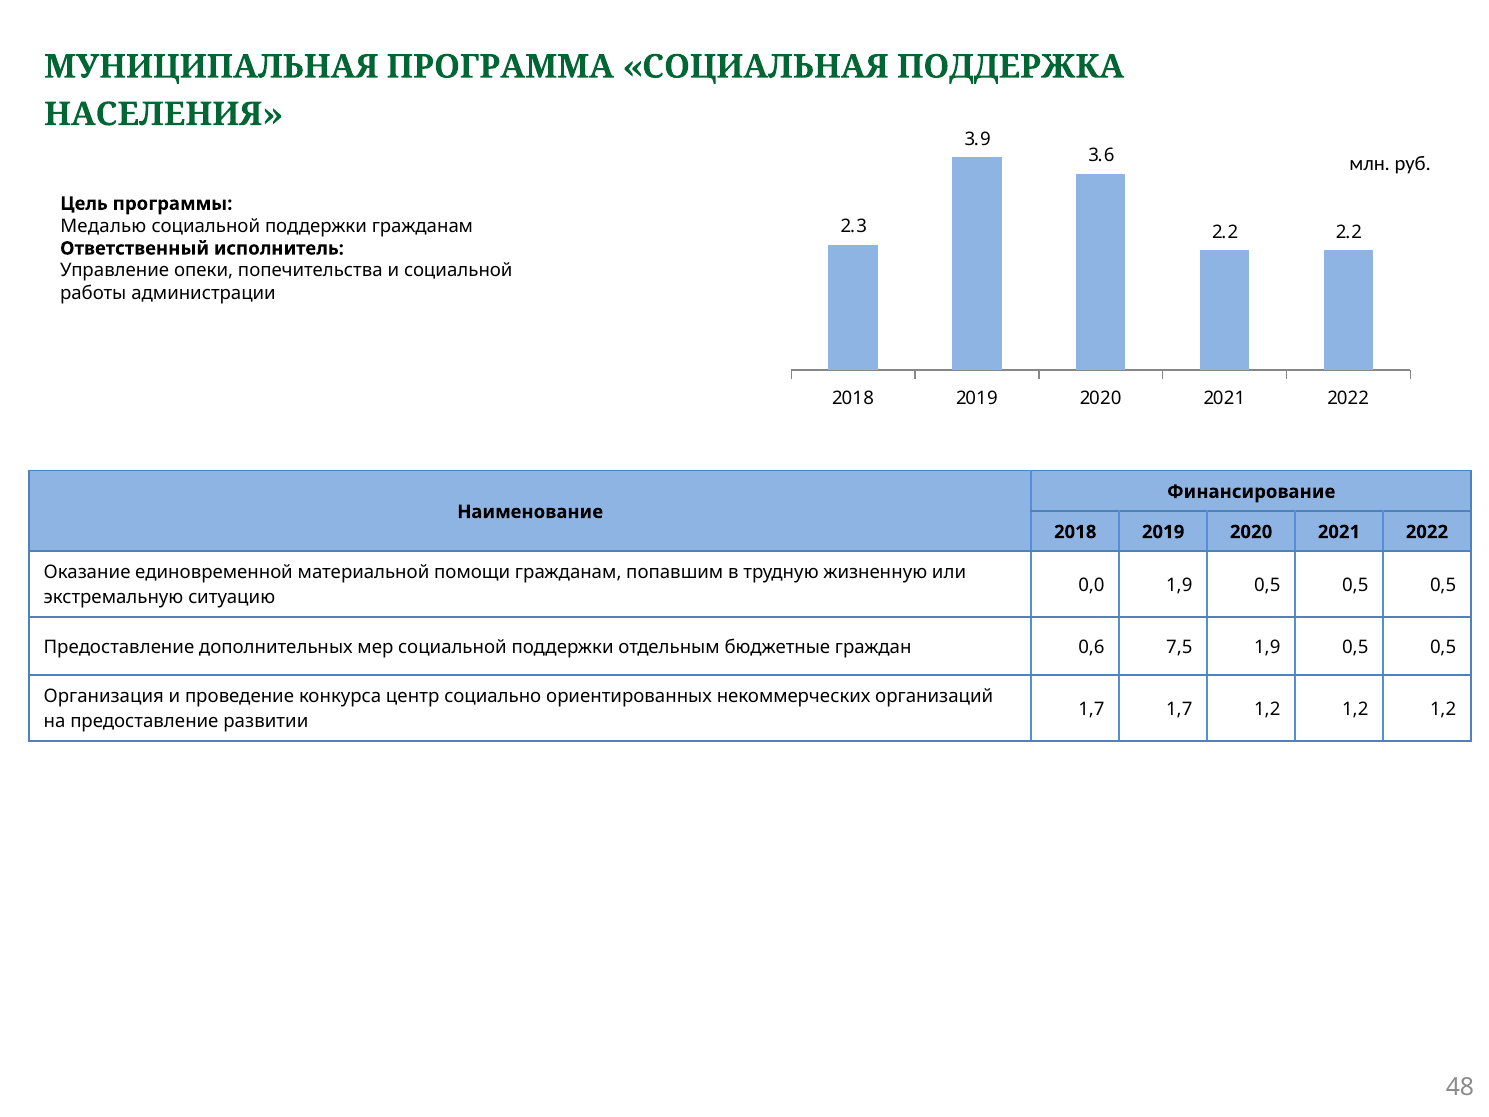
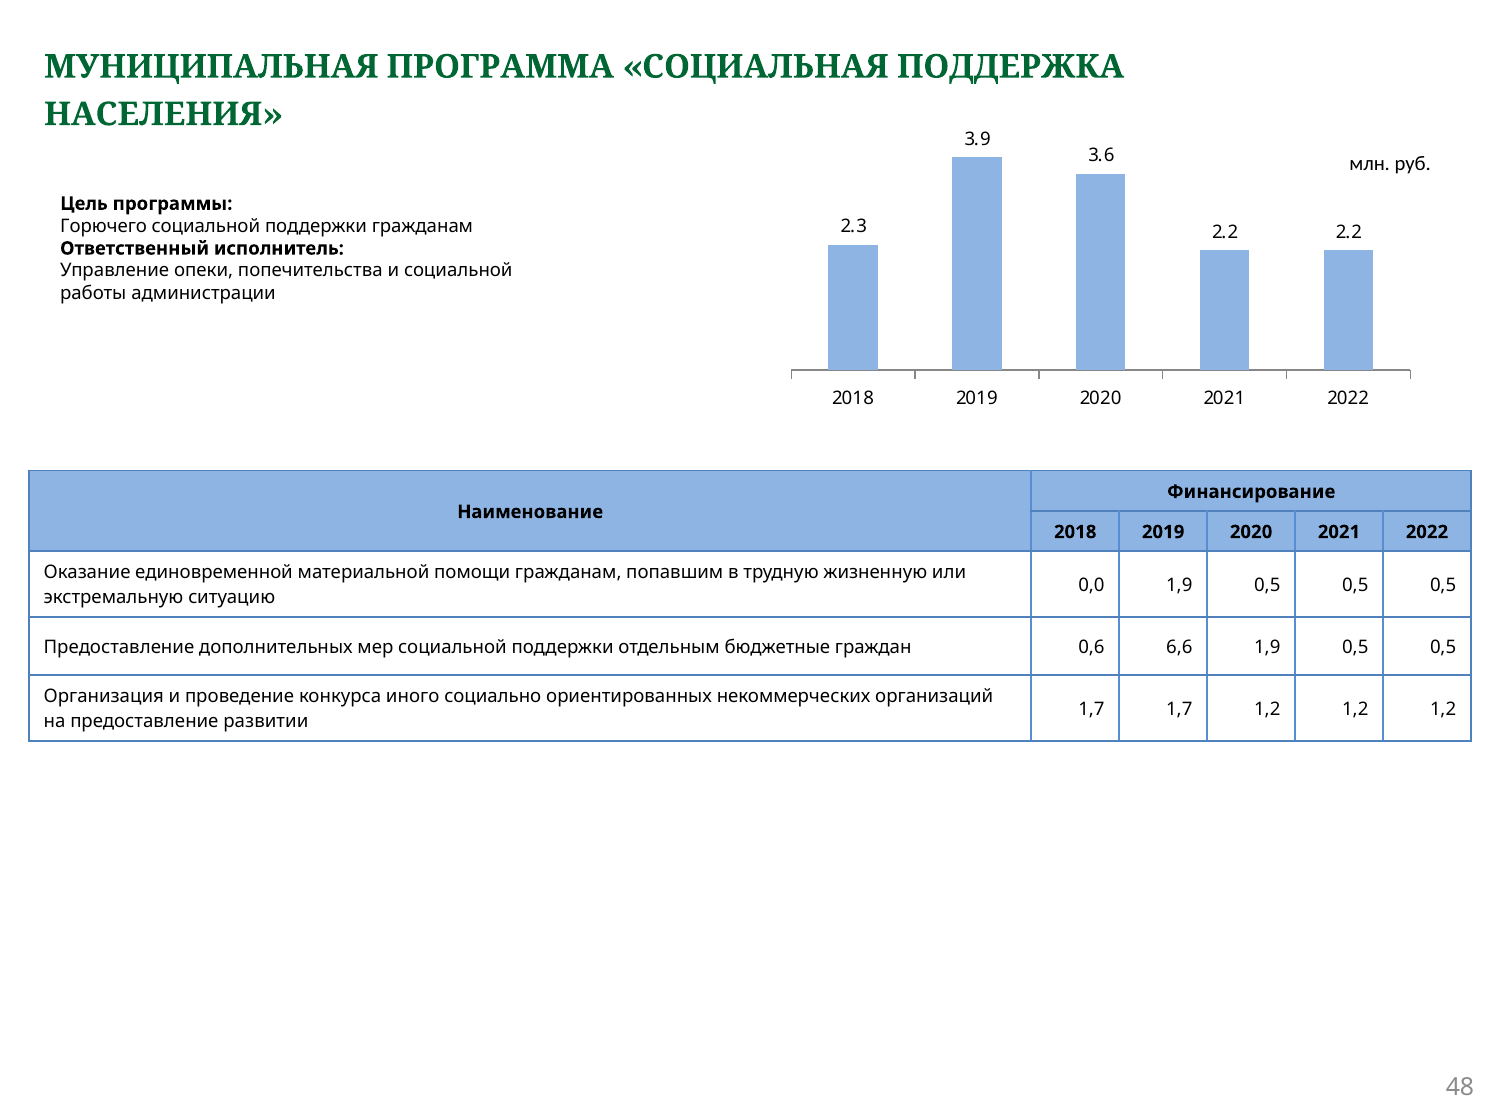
Медалью: Медалью -> Горючего
7,5: 7,5 -> 6,6
центр: центр -> иного
